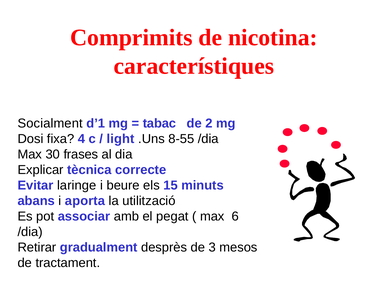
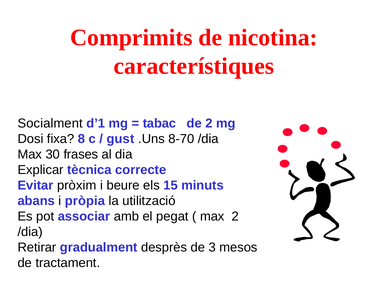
4: 4 -> 8
light: light -> gust
8-55: 8-55 -> 8-70
laringe: laringe -> pròxim
aporta: aporta -> pròpia
max 6: 6 -> 2
